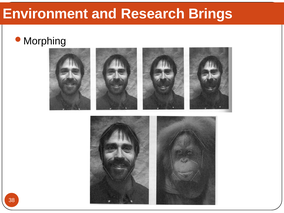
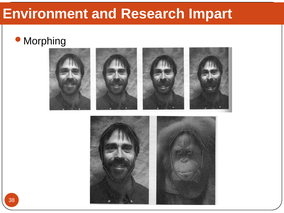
Brings: Brings -> Impart
